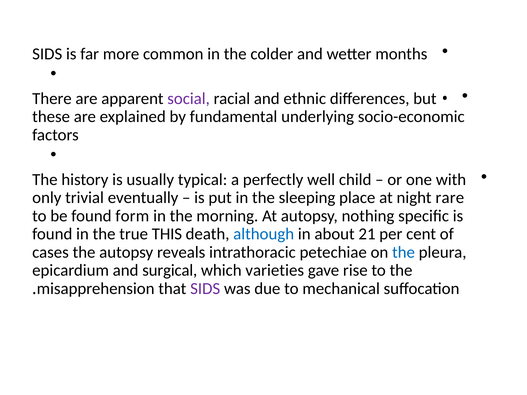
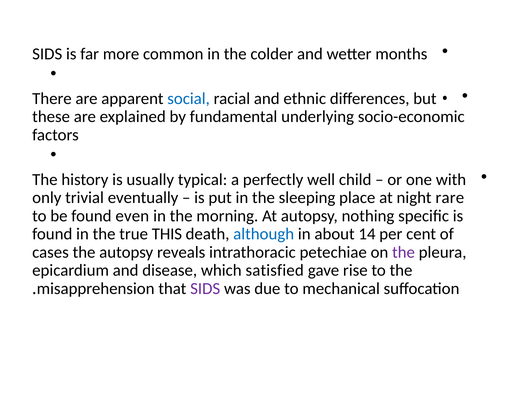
social colour: purple -> blue
form: form -> even
21: 21 -> 14
the at (404, 252) colour: blue -> purple
surgical: surgical -> disease
varieties: varieties -> satisfied
